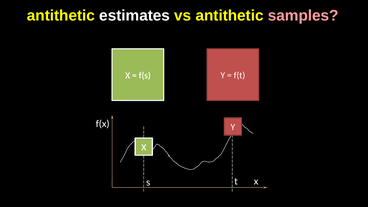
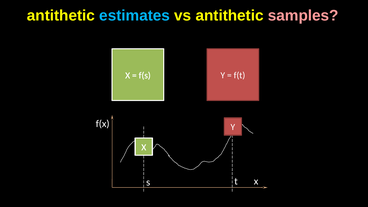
estimates colour: white -> light blue
